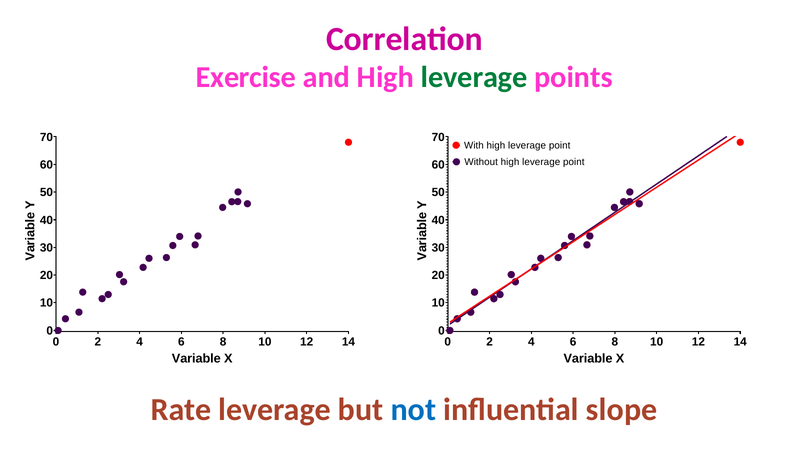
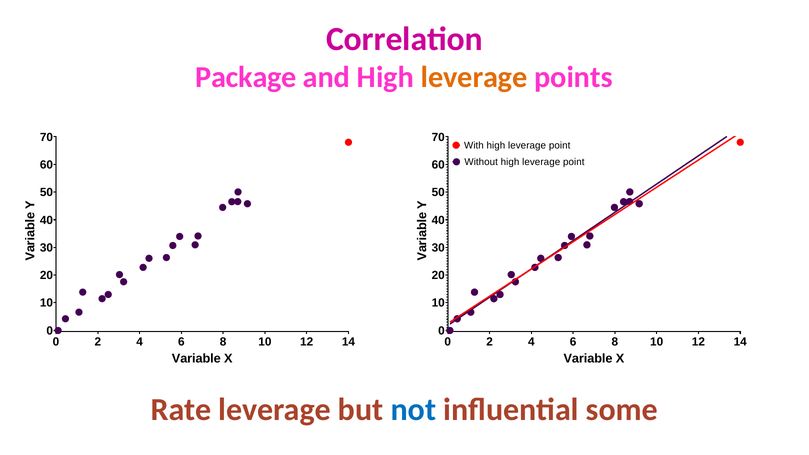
Exercise: Exercise -> Package
leverage at (474, 77) colour: green -> orange
slope: slope -> some
